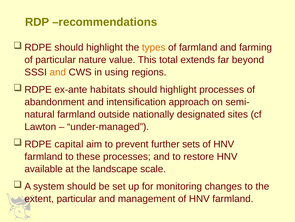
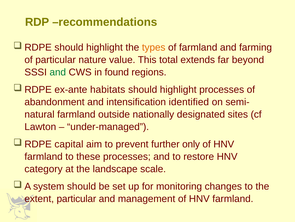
and at (58, 72) colour: orange -> green
using: using -> found
approach: approach -> identified
sets: sets -> only
available: available -> category
